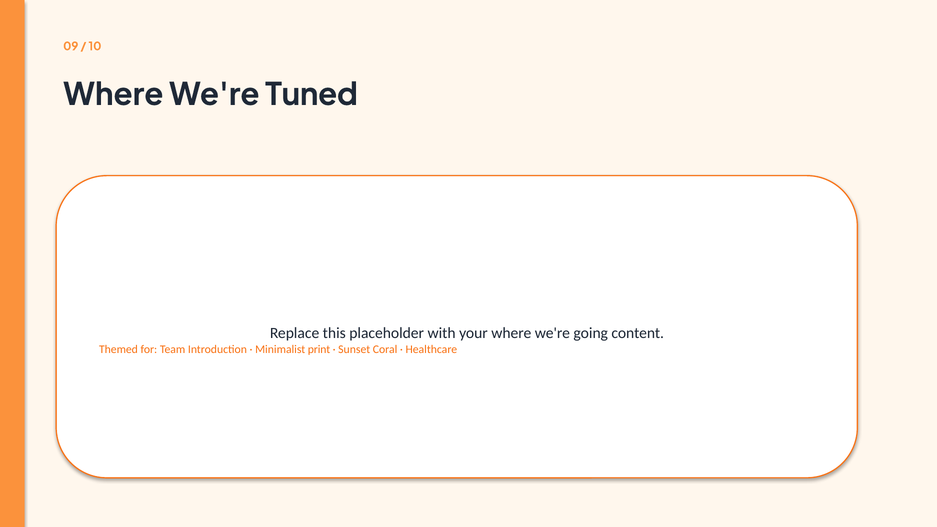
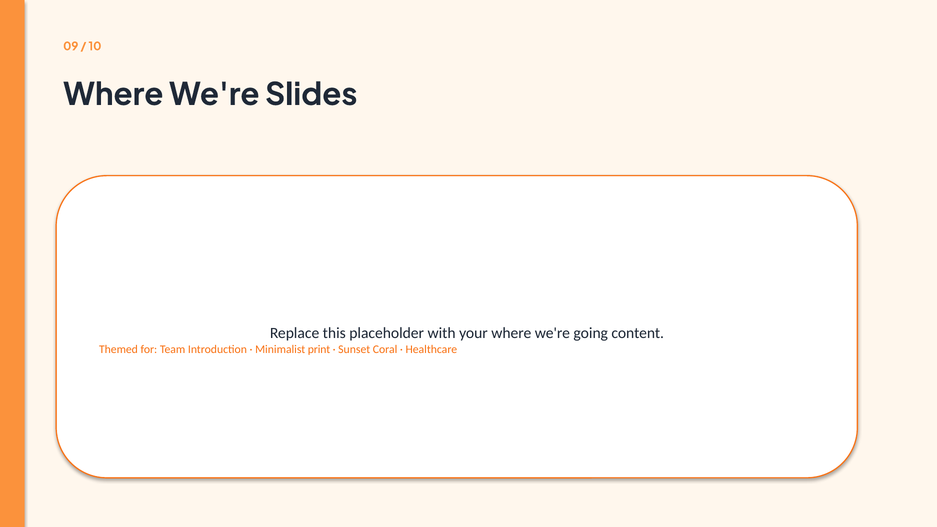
Tuned: Tuned -> Slides
